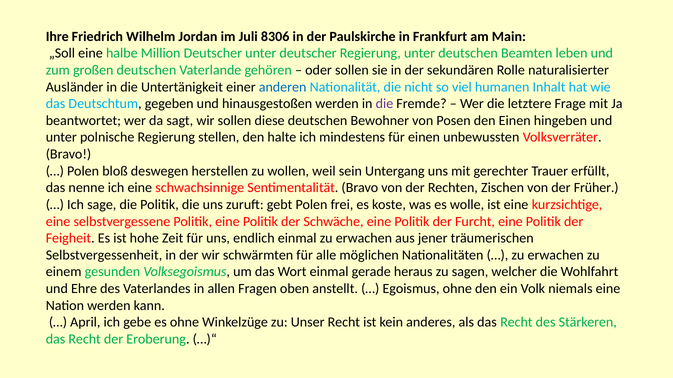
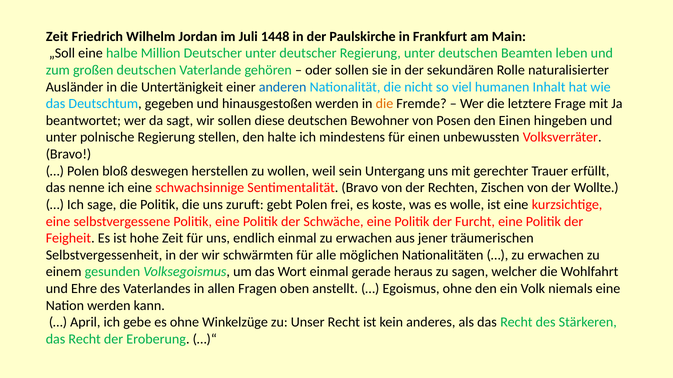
Ihre at (57, 37): Ihre -> Zeit
8306: 8306 -> 1448
die at (384, 104) colour: purple -> orange
Früher: Früher -> Wollte
